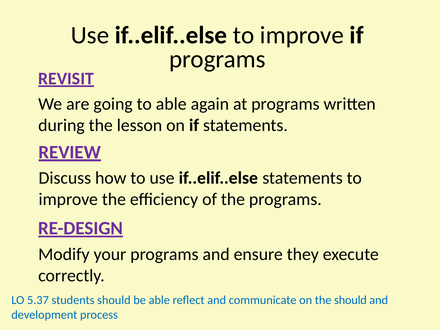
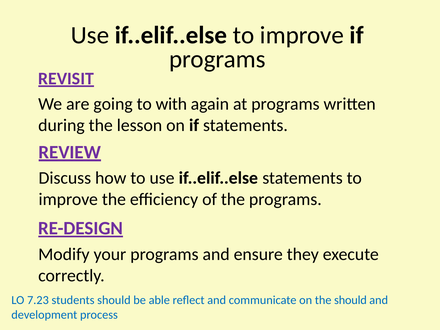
to able: able -> with
5.37: 5.37 -> 7.23
